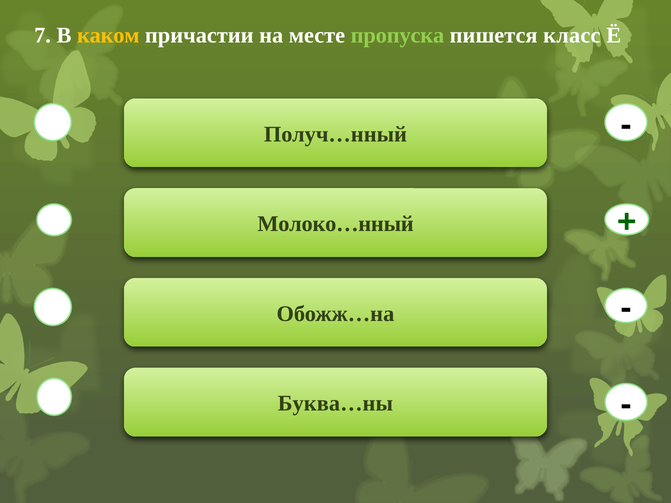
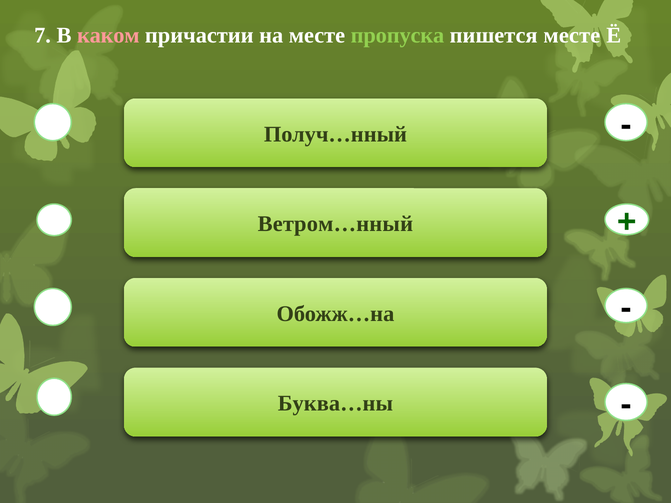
каком colour: yellow -> pink
пишется класс: класс -> месте
Молоко…нный: Молоко…нный -> Ветром…нный
